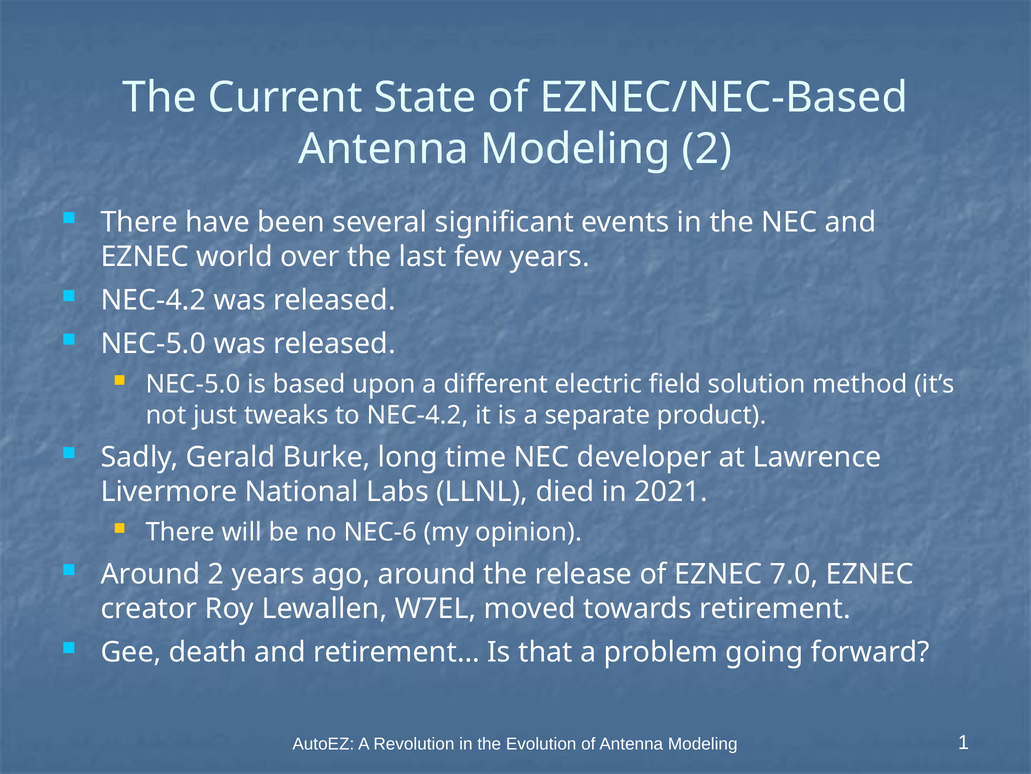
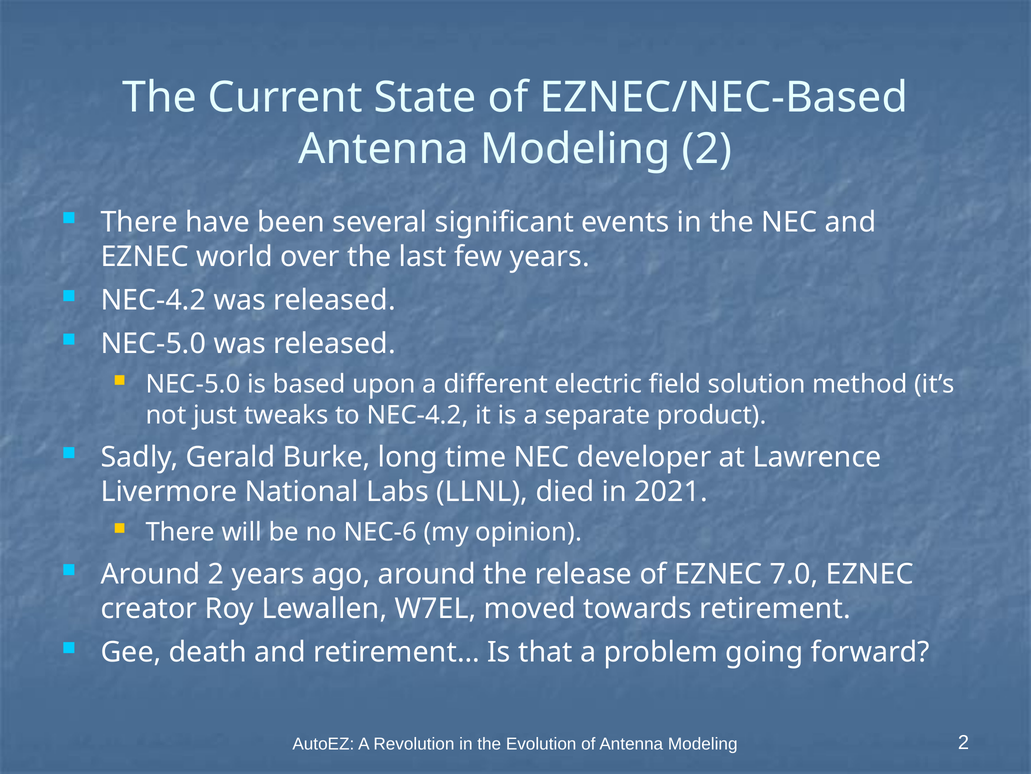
of Antenna Modeling 1: 1 -> 2
